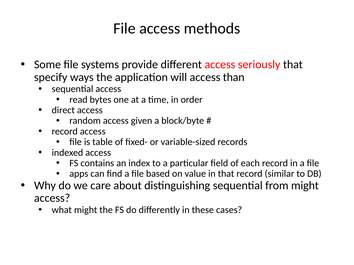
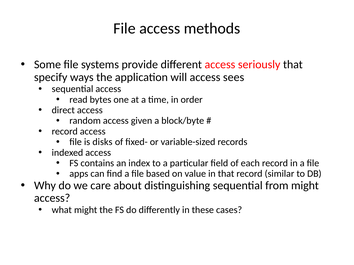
than: than -> sees
table: table -> disks
